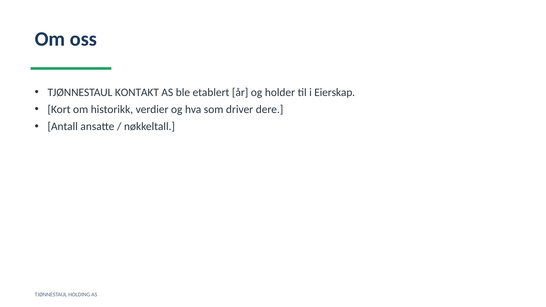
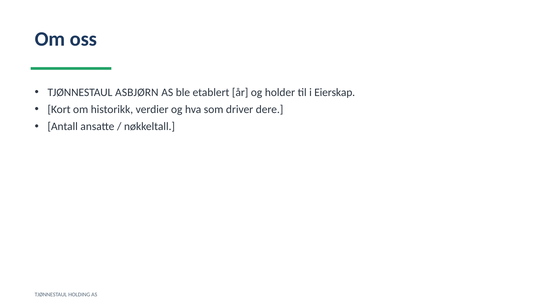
KONTAKT: KONTAKT -> ASBJØRN
